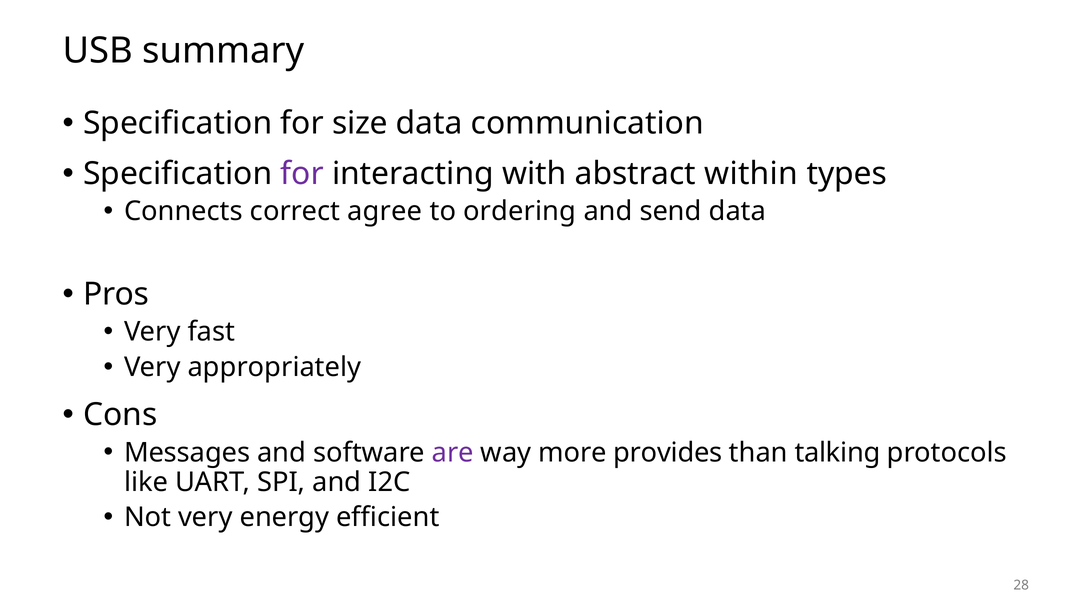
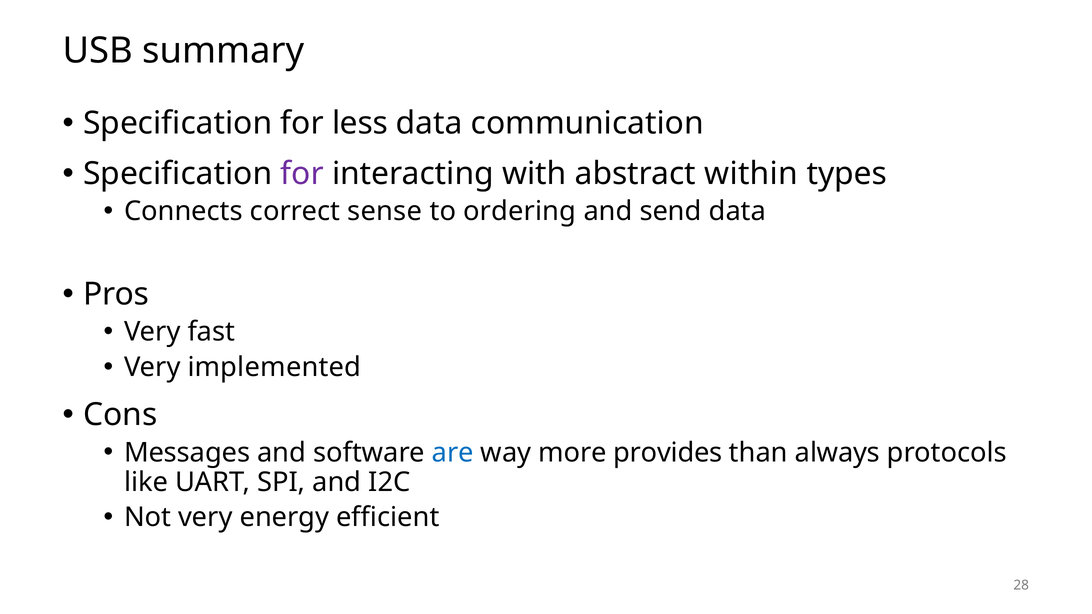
size: size -> less
agree: agree -> sense
appropriately: appropriately -> implemented
are colour: purple -> blue
talking: talking -> always
